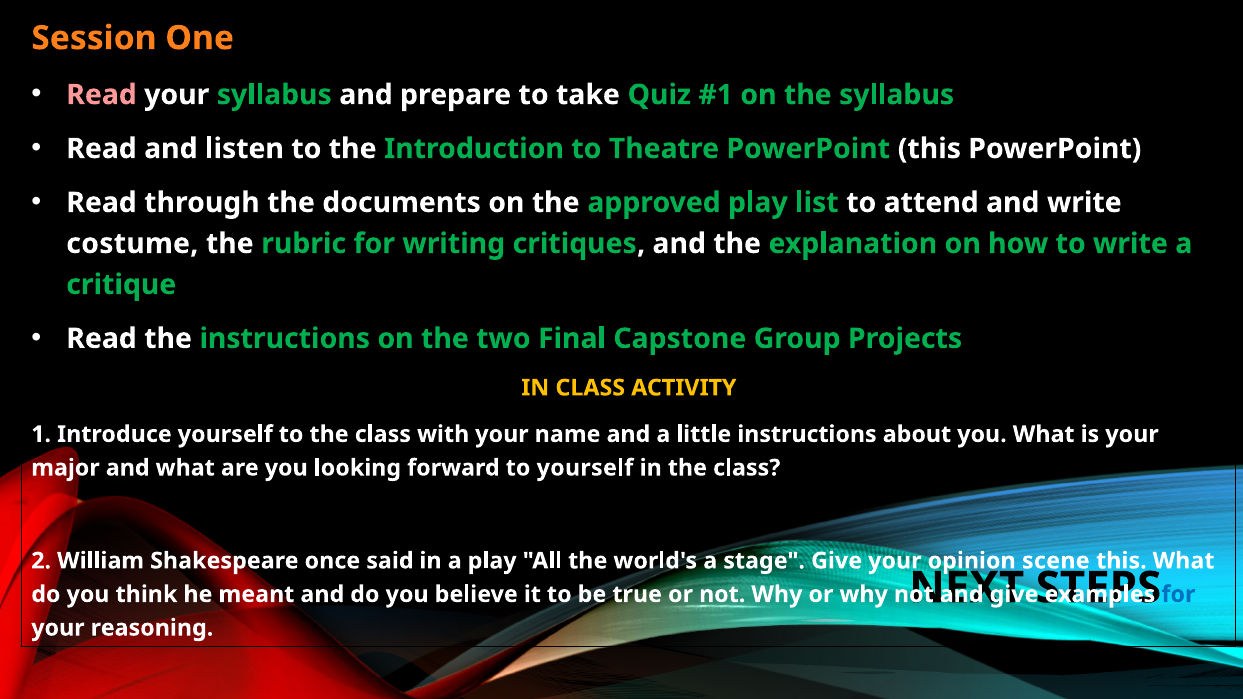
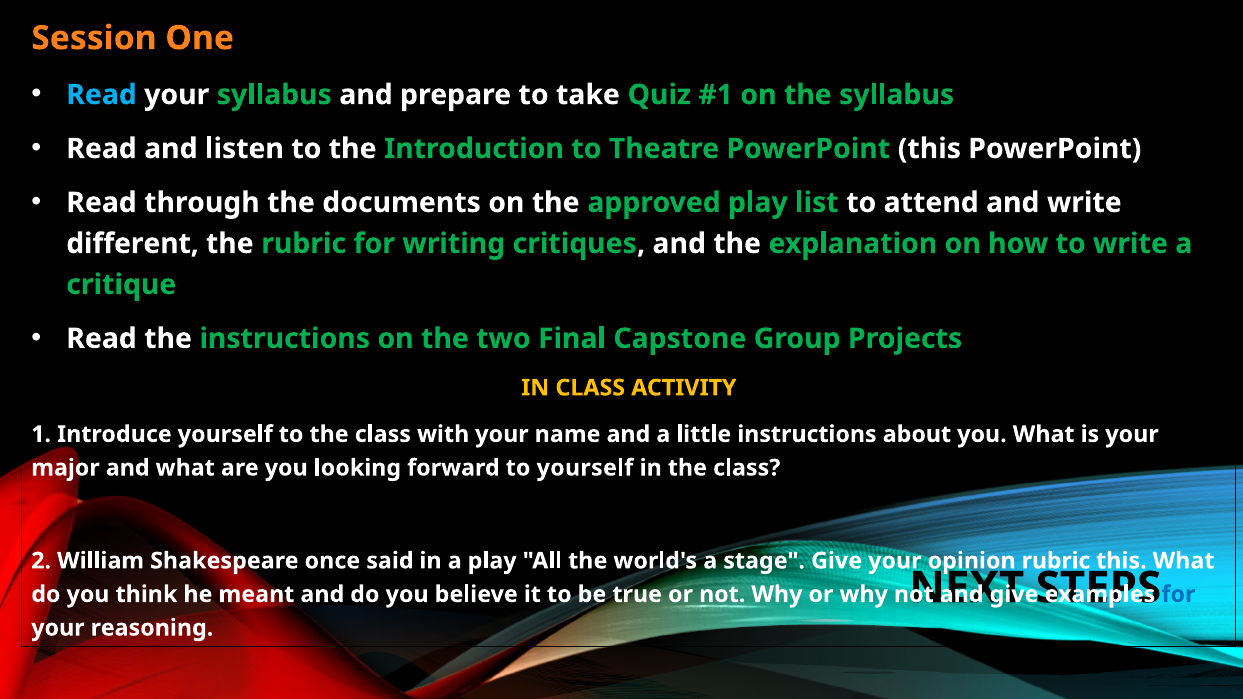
Read at (102, 95) colour: pink -> light blue
costume: costume -> different
opinion scene: scene -> rubric
